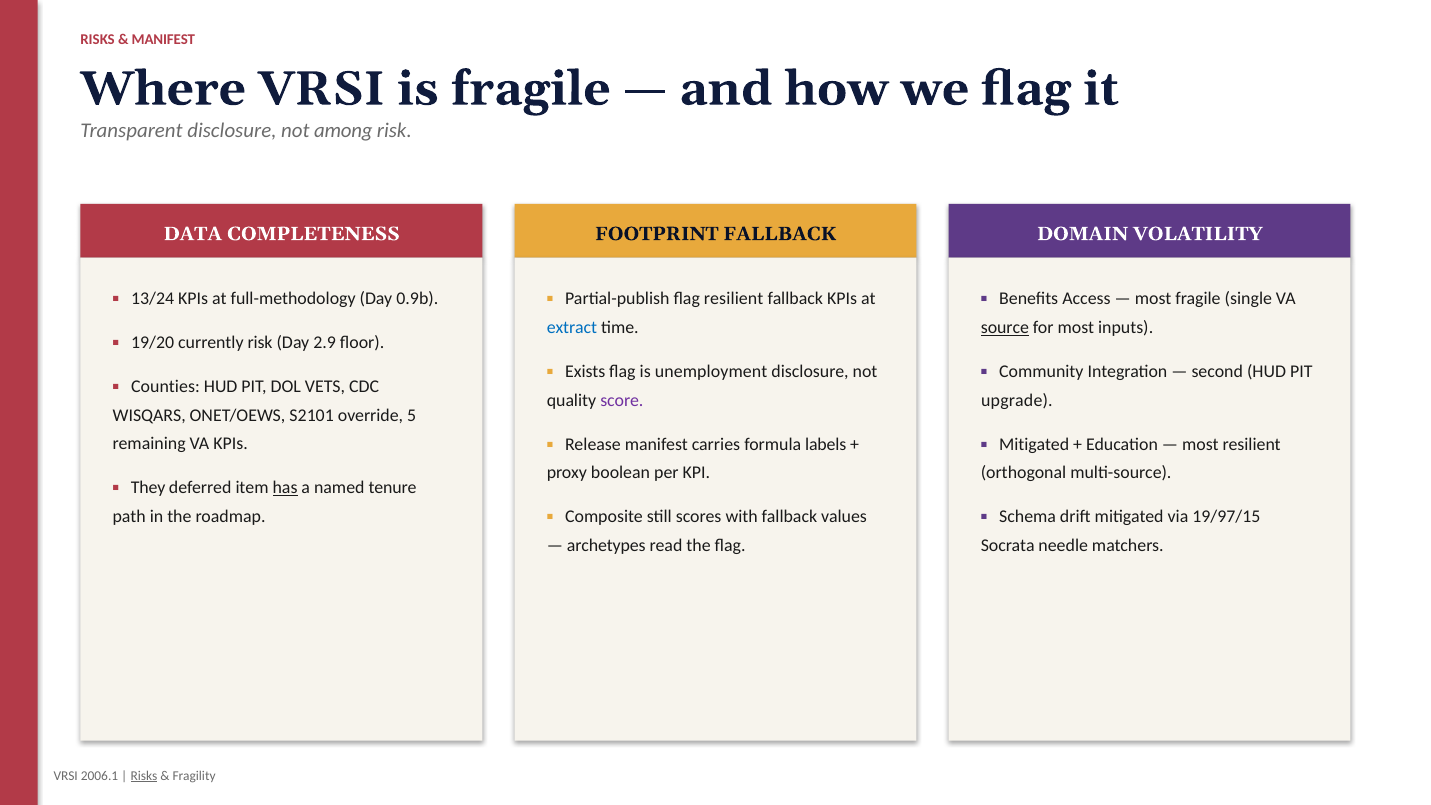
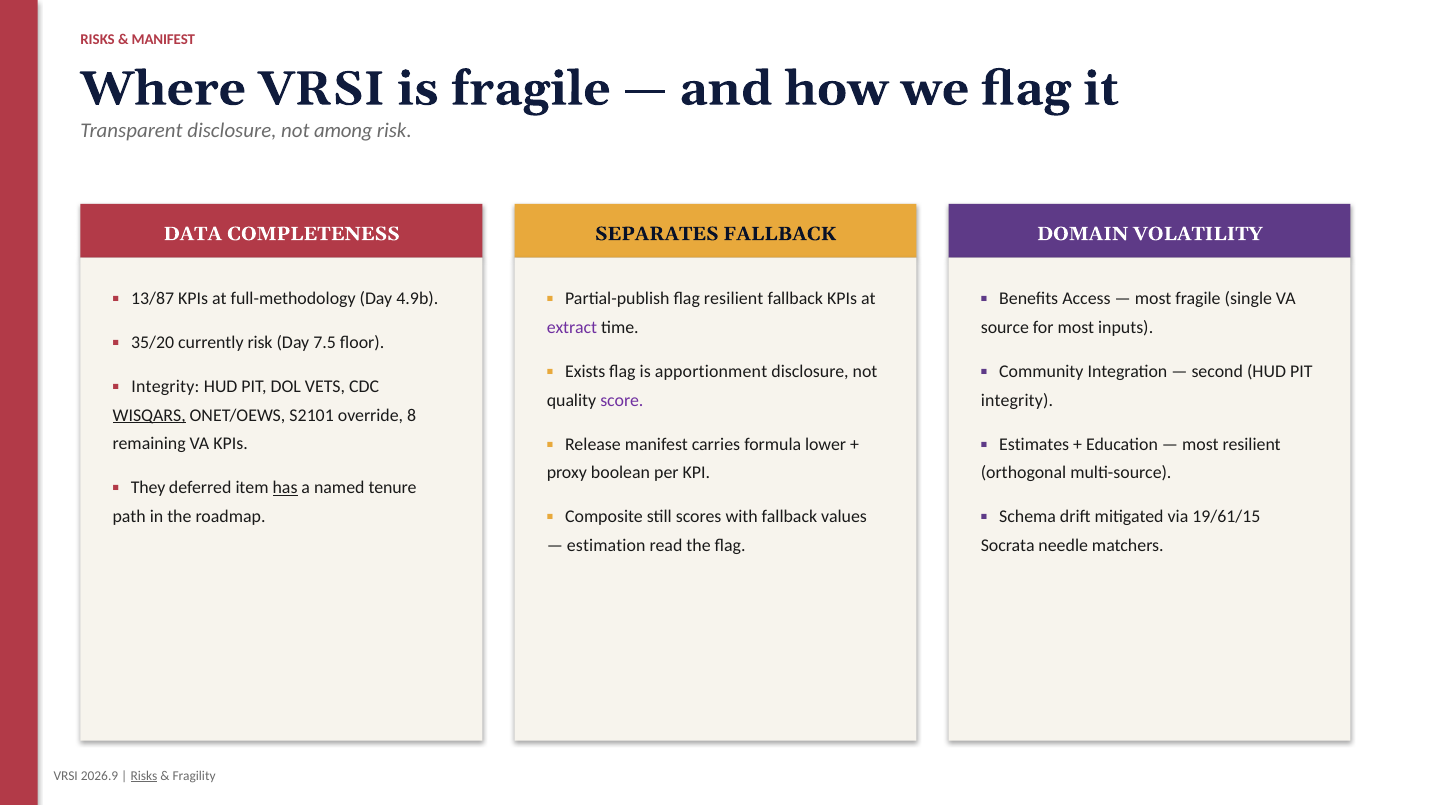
FOOTPRINT: FOOTPRINT -> SEPARATES
13/24: 13/24 -> 13/87
0.9b: 0.9b -> 4.9b
extract colour: blue -> purple
source underline: present -> none
19/20: 19/20 -> 35/20
2.9: 2.9 -> 7.5
unemployment: unemployment -> apportionment
Counties at (165, 386): Counties -> Integrity
upgrade at (1017, 400): upgrade -> integrity
WISQARS underline: none -> present
5: 5 -> 8
labels: labels -> lower
Mitigated at (1034, 444): Mitigated -> Estimates
19/97/15: 19/97/15 -> 19/61/15
archetypes: archetypes -> estimation
2006.1: 2006.1 -> 2026.9
